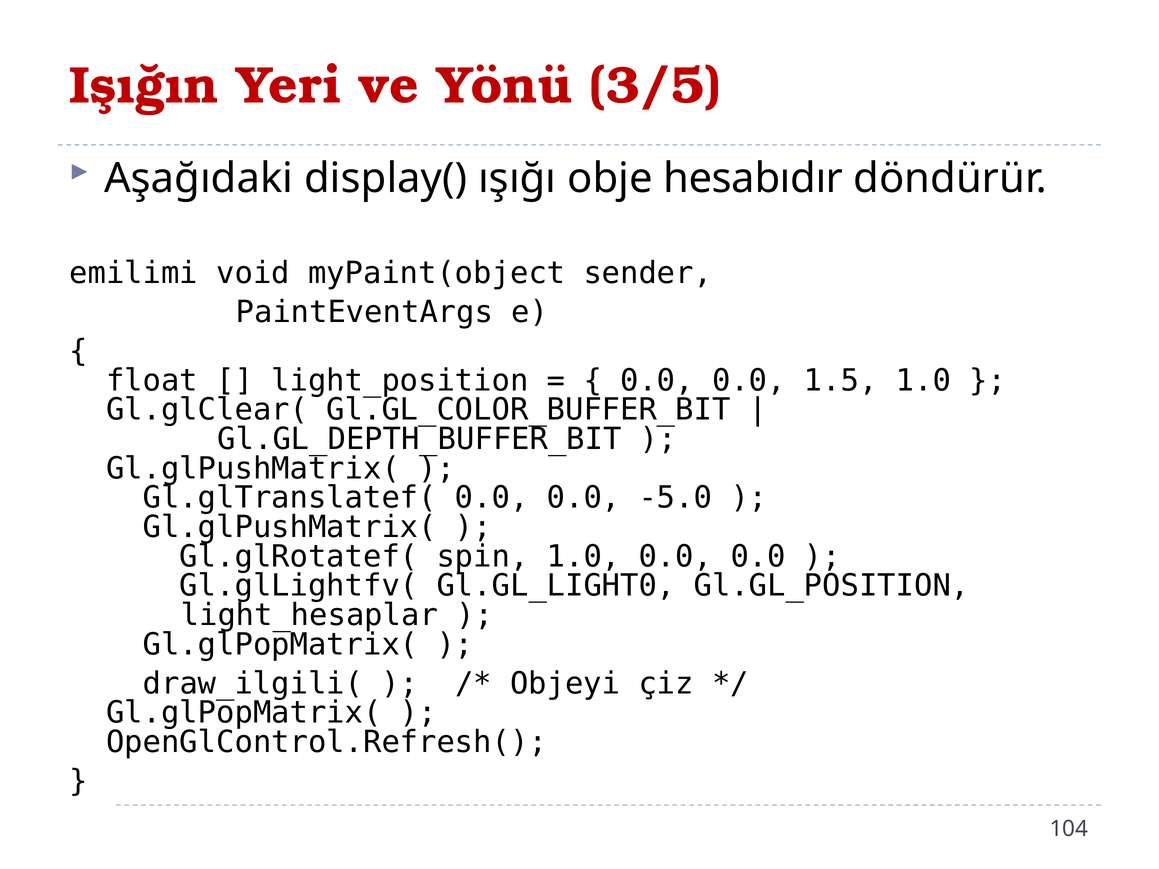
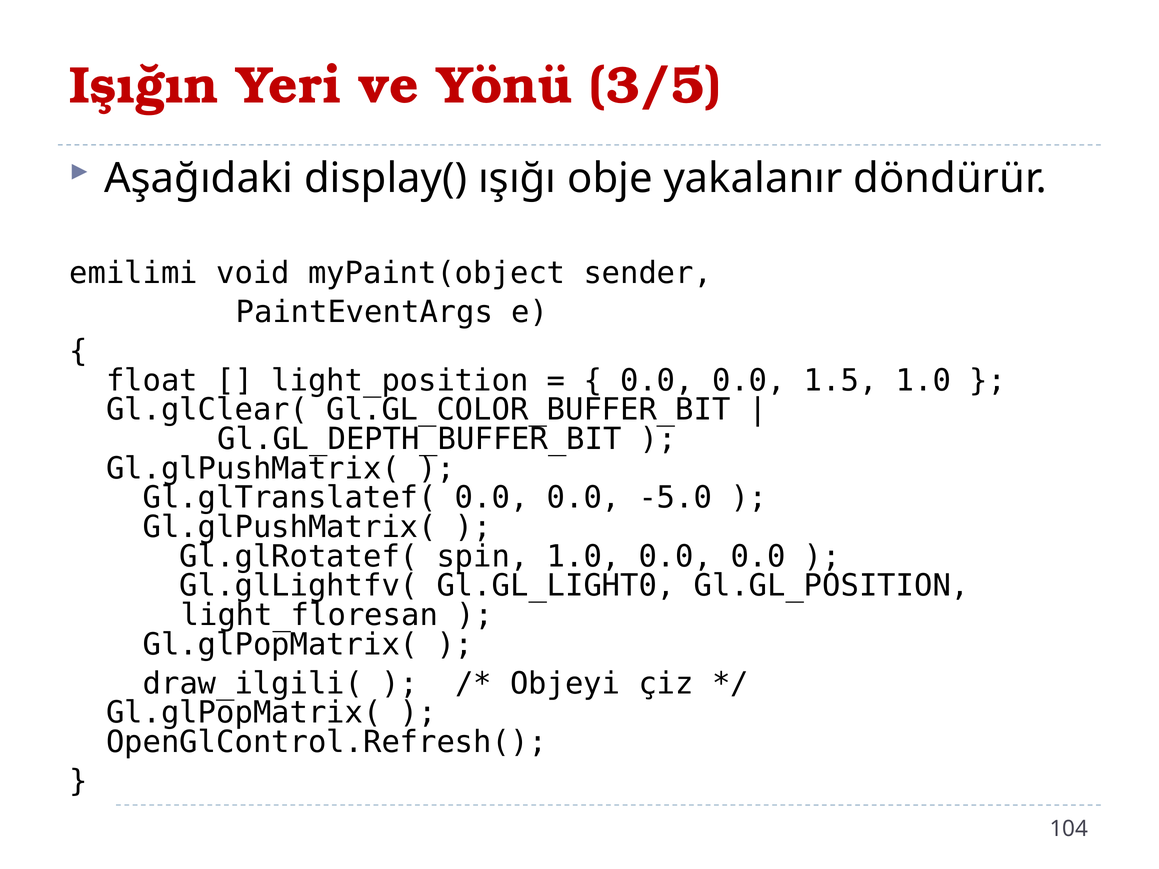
hesabıdır: hesabıdır -> yakalanır
light_hesaplar: light_hesaplar -> light_floresan
